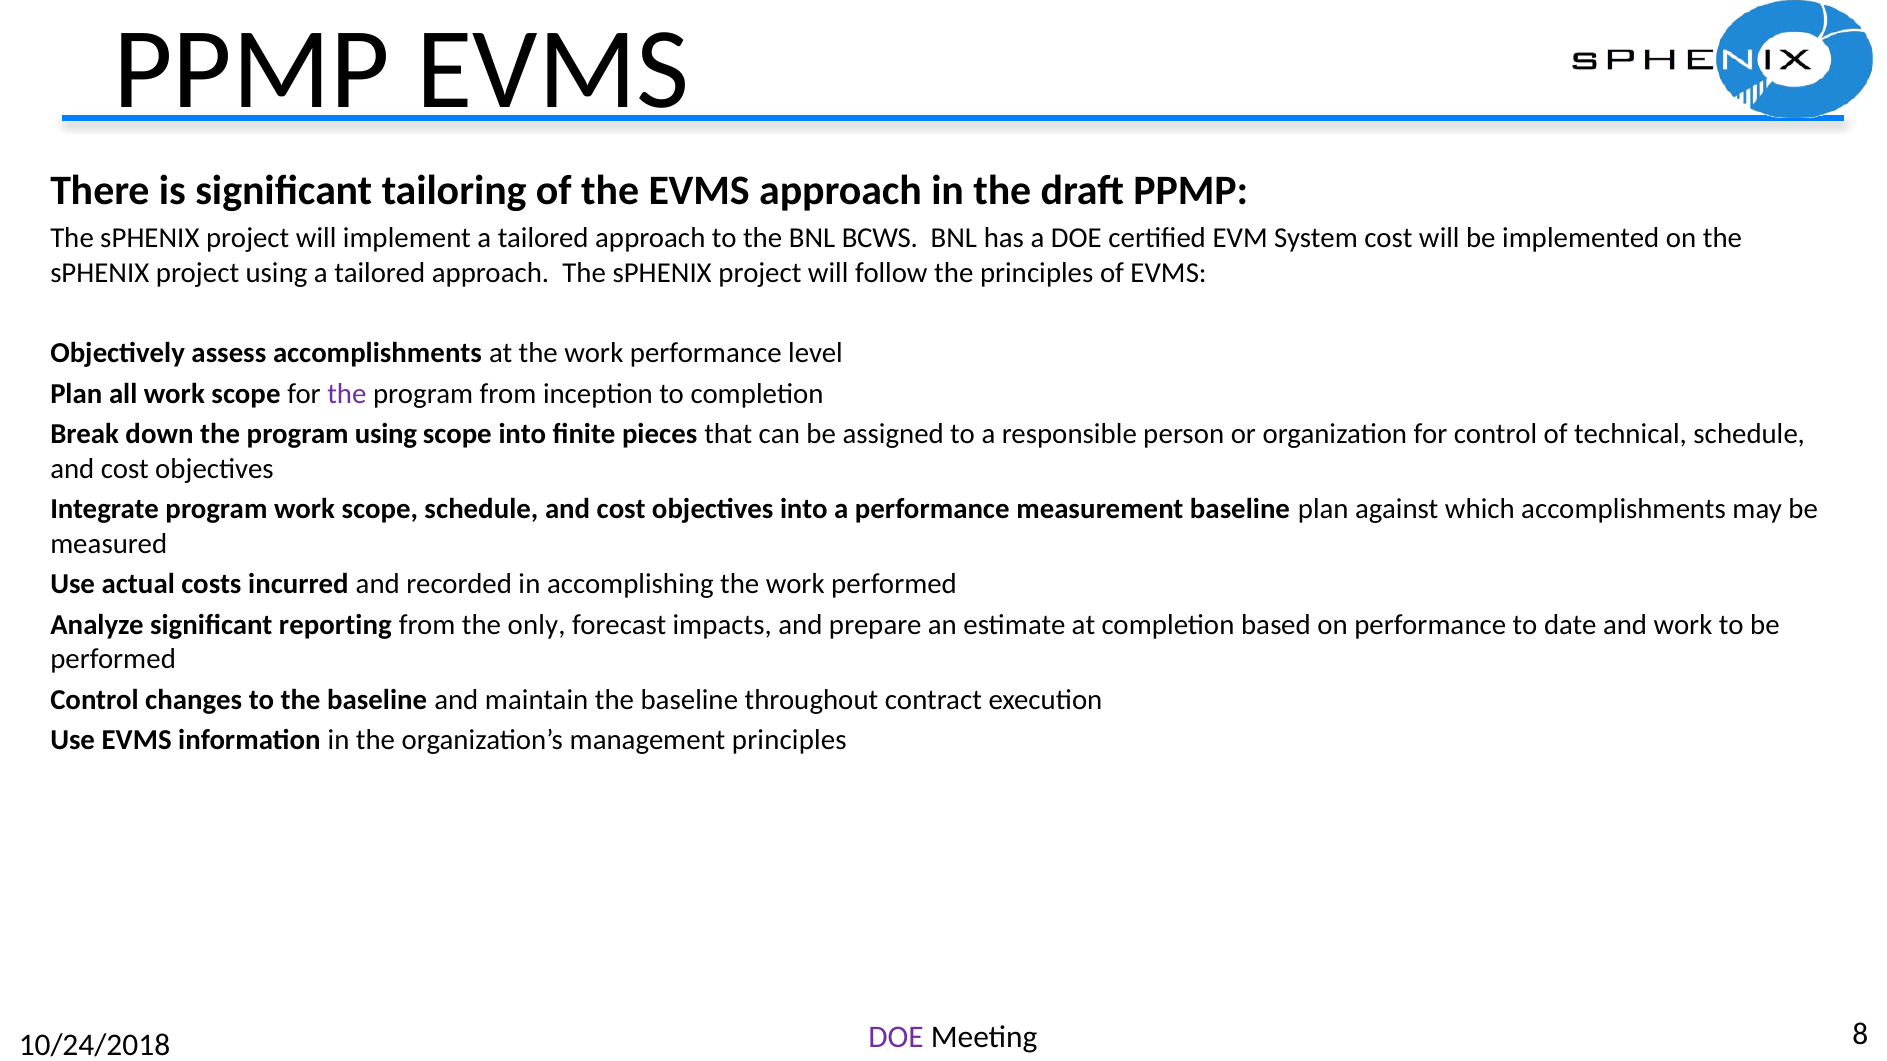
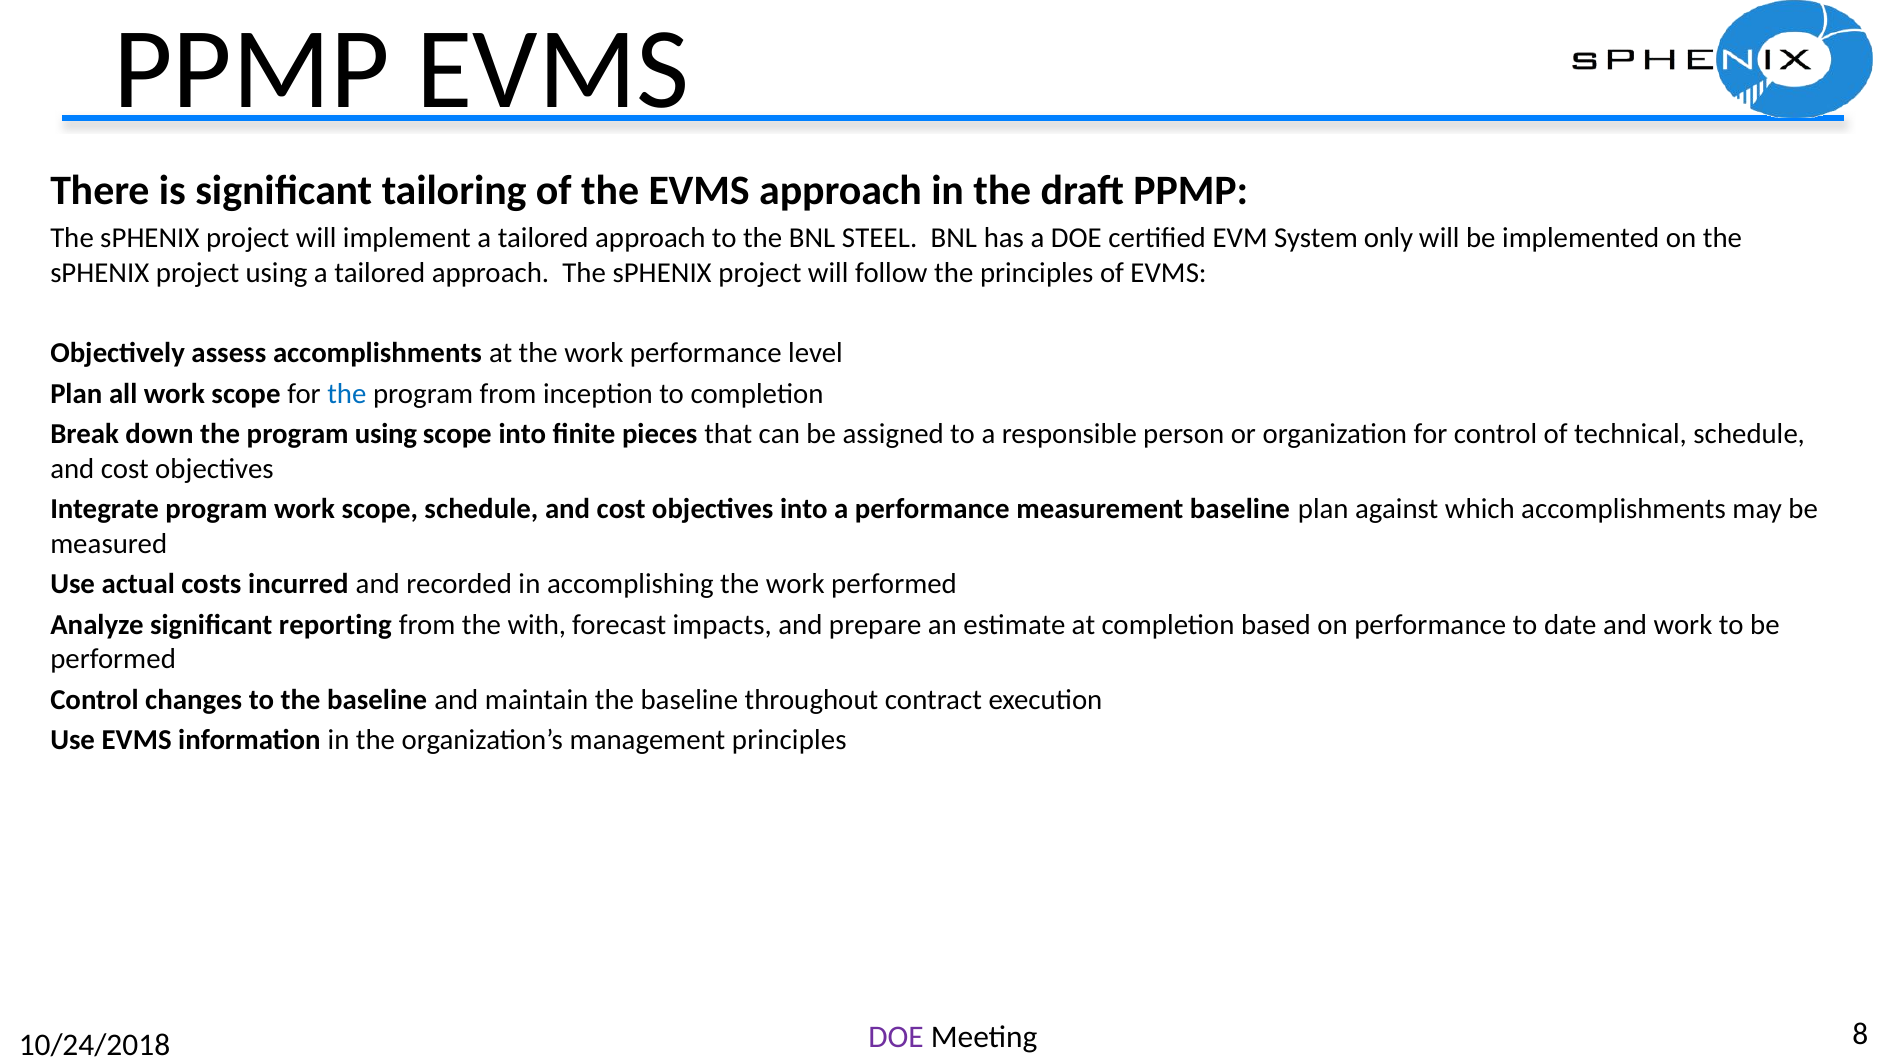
BCWS: BCWS -> STEEL
System cost: cost -> only
the at (347, 394) colour: purple -> blue
only: only -> with
